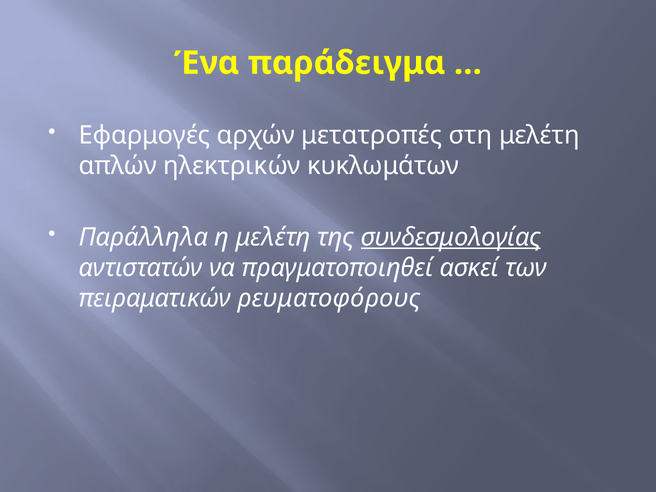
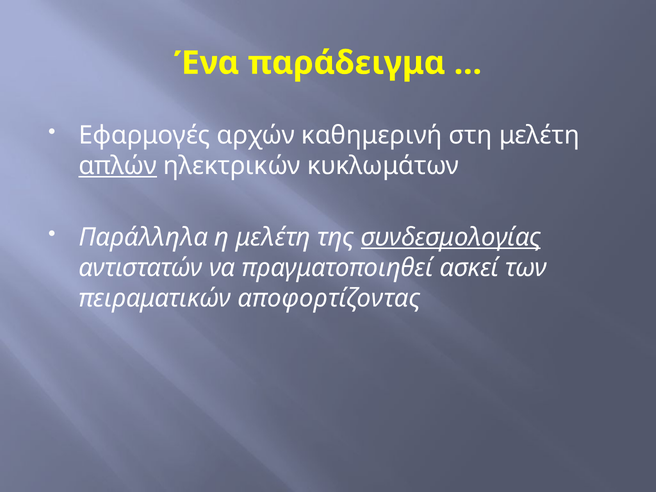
μετατροπές: μετατροπές -> καθημερινή
απλών underline: none -> present
ρευματοφόρους: ρευματοφόρους -> αποφορτίζοντας
